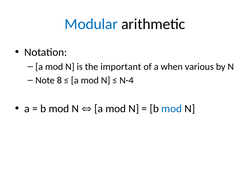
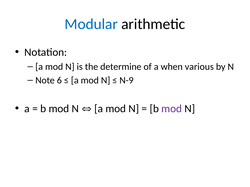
important: important -> determine
8: 8 -> 6
N-4: N-4 -> N-9
mod at (172, 109) colour: blue -> purple
